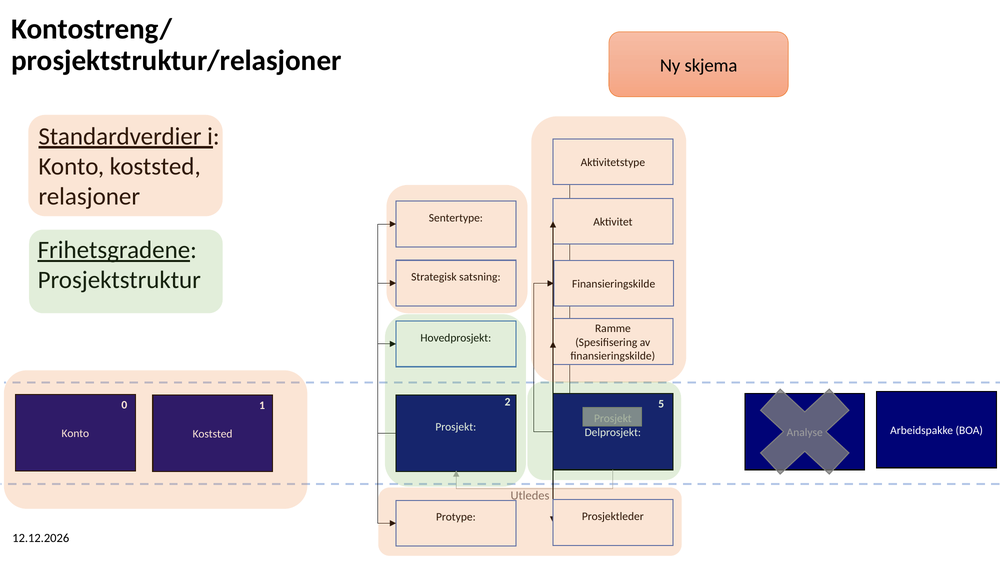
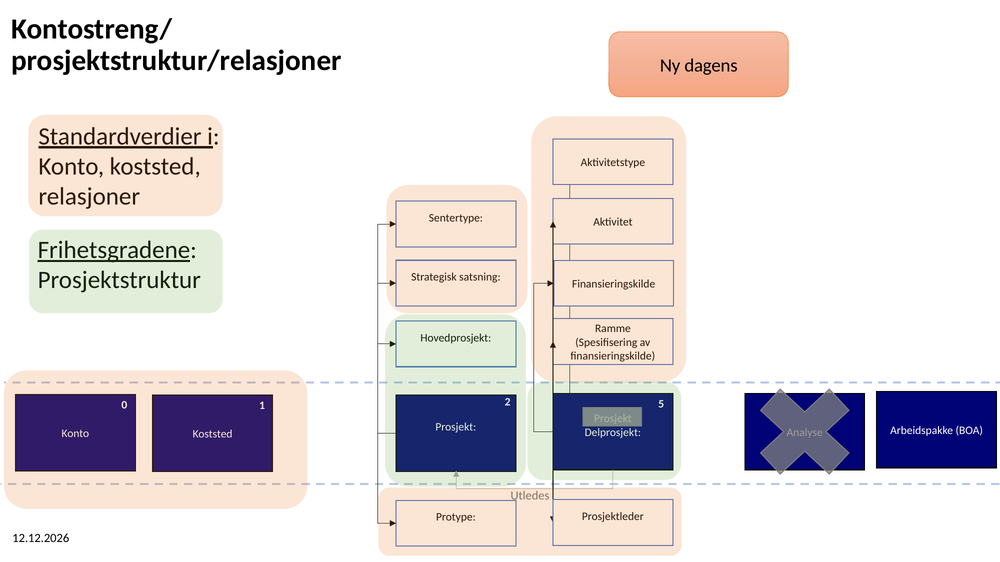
skjema: skjema -> dagens
